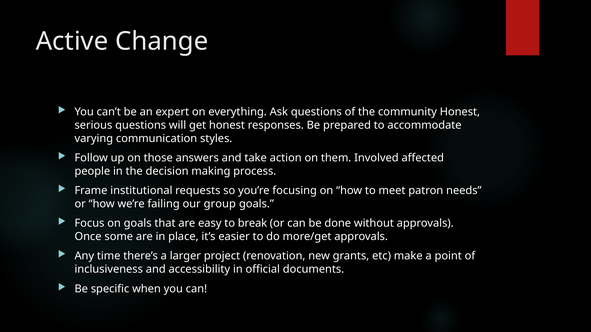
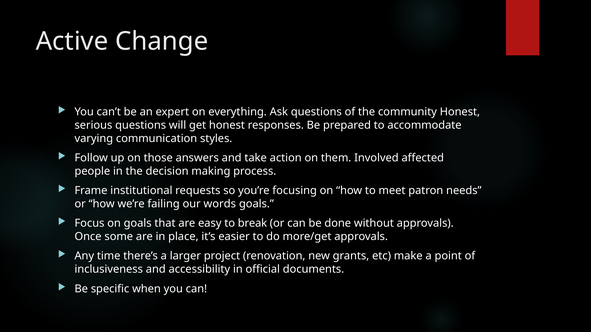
group: group -> words
